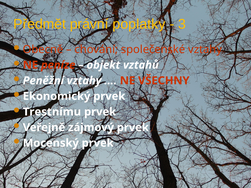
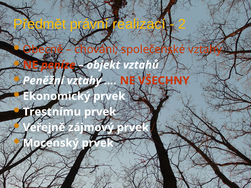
poplatky: poplatky -> realizací
3: 3 -> 2
